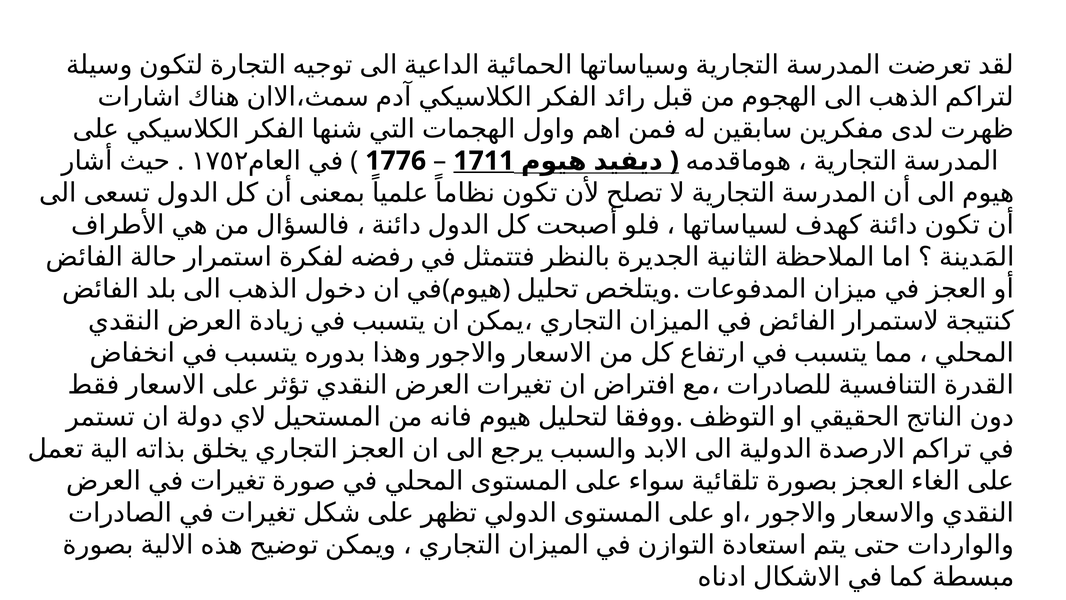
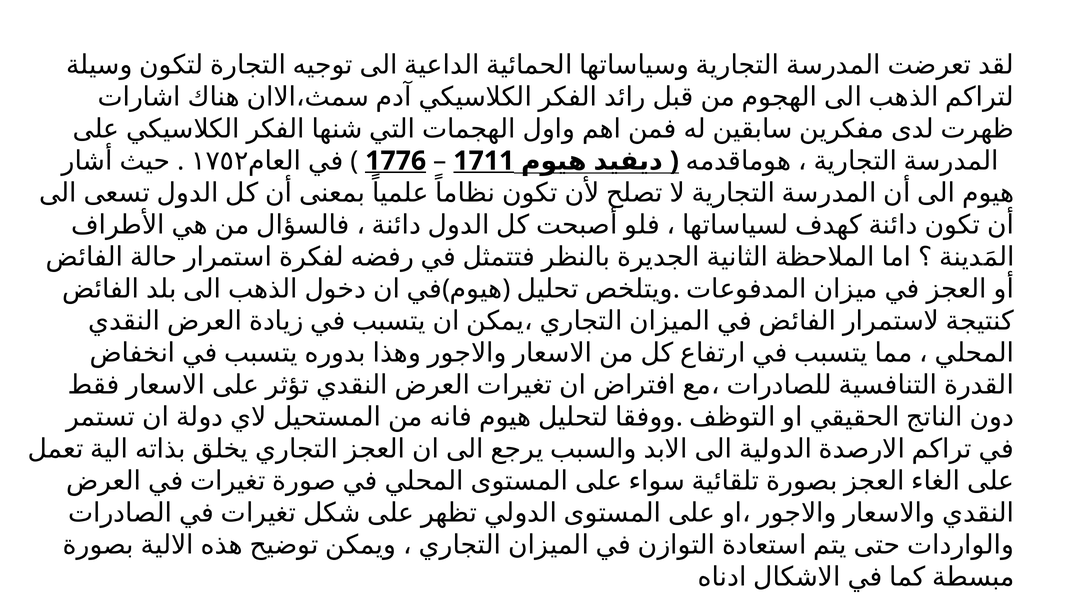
1776 underline: none -> present
